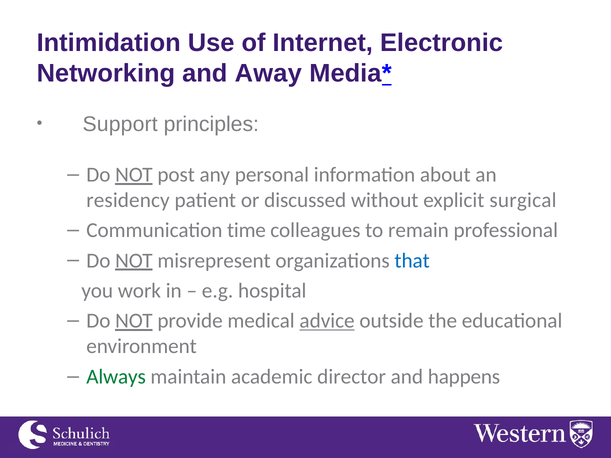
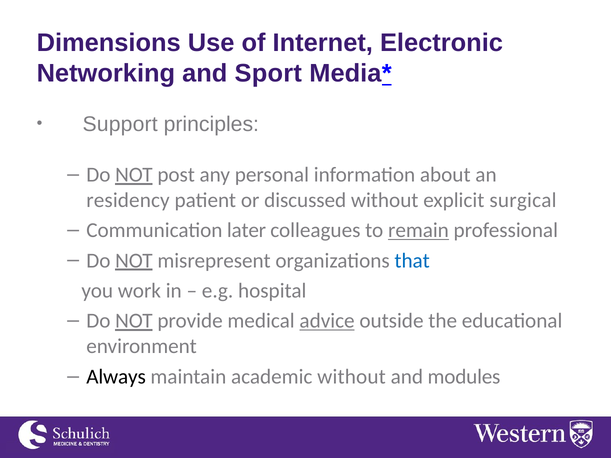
Intimidation: Intimidation -> Dimensions
Away: Away -> Sport
time: time -> later
remain underline: none -> present
Always colour: green -> black
academic director: director -> without
happens: happens -> modules
